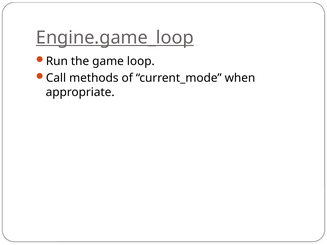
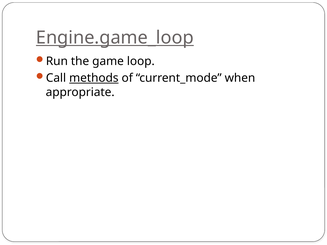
methods underline: none -> present
